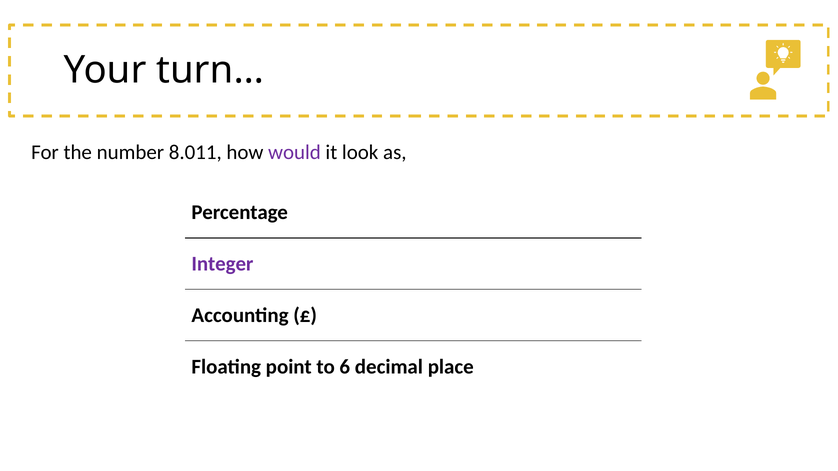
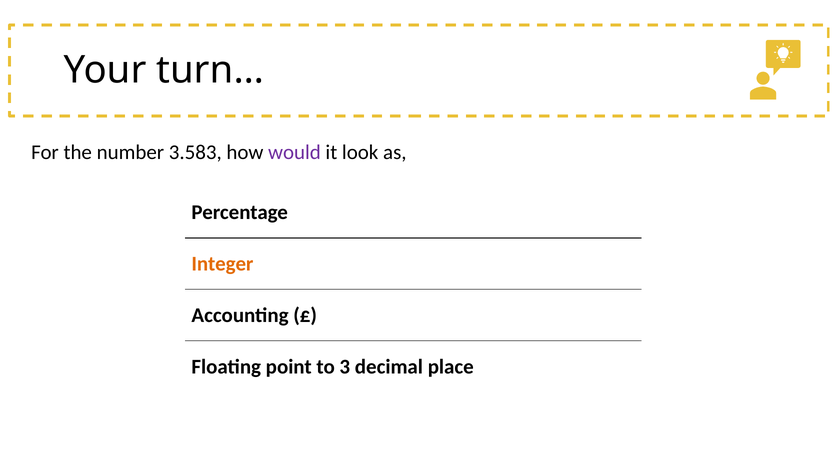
8.011: 8.011 -> 3.583
Integer colour: purple -> orange
6: 6 -> 3
